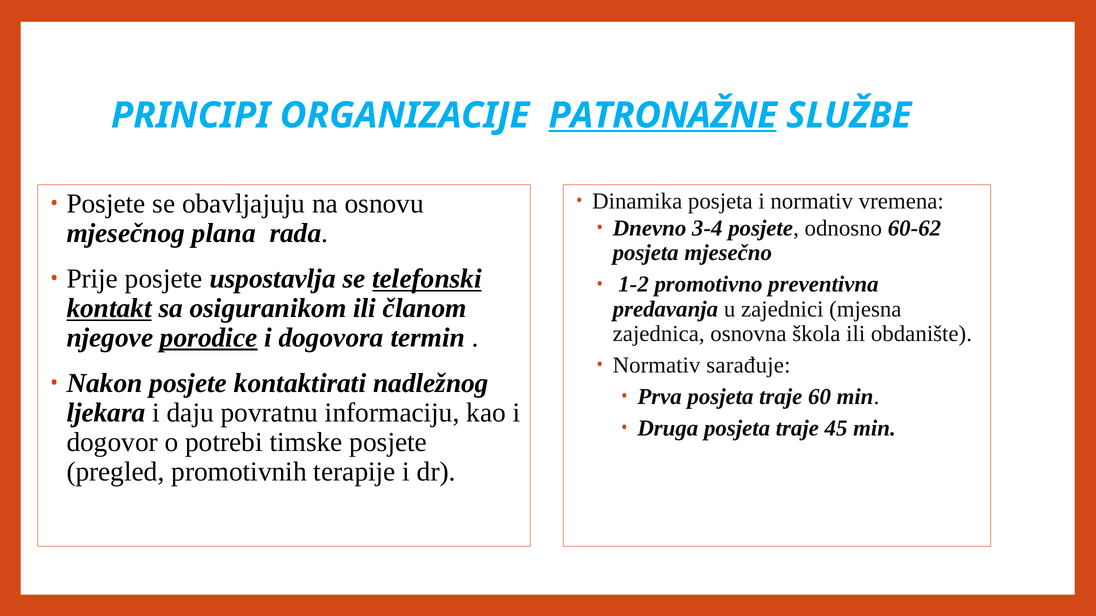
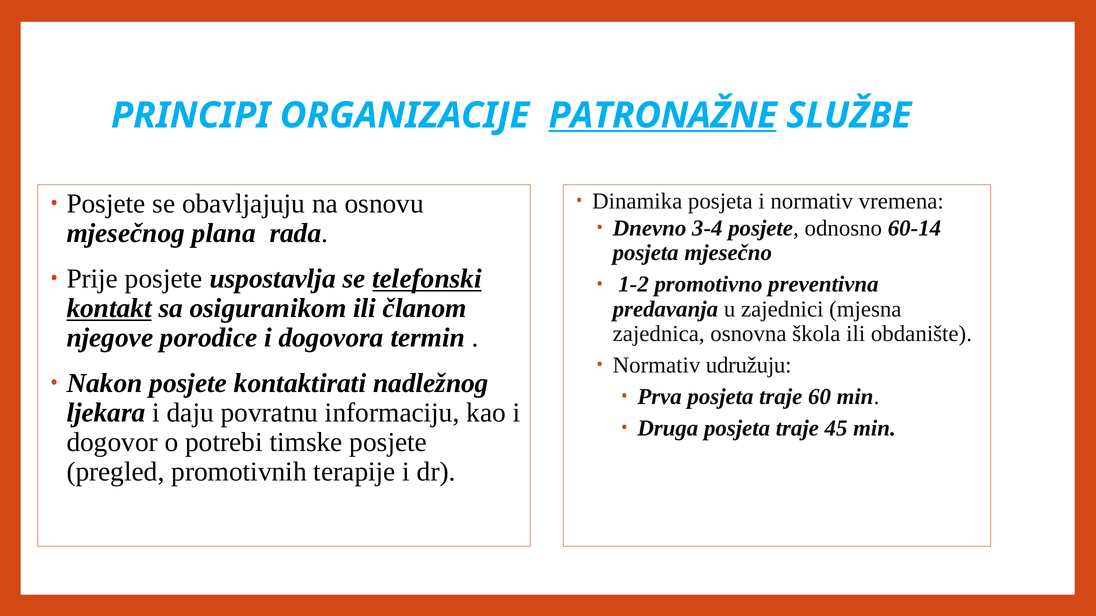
60-62: 60-62 -> 60-14
porodice underline: present -> none
sarađuje: sarađuje -> udružuju
